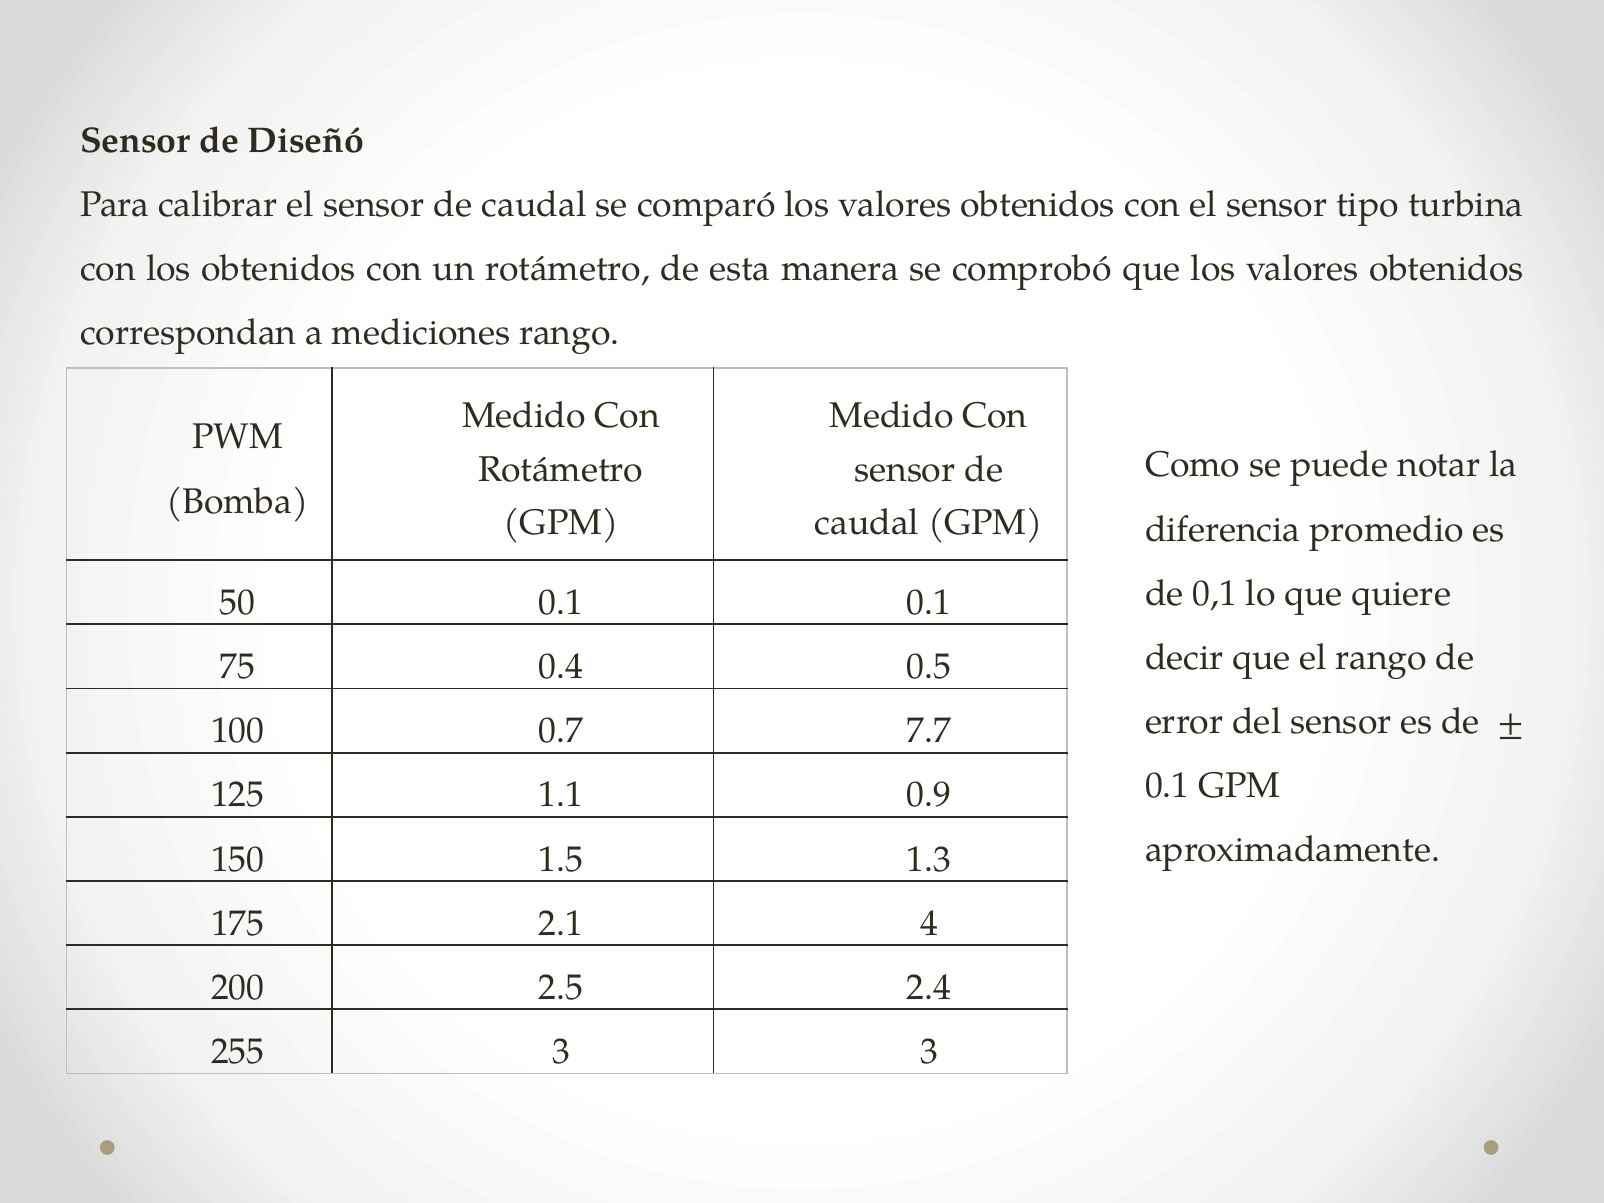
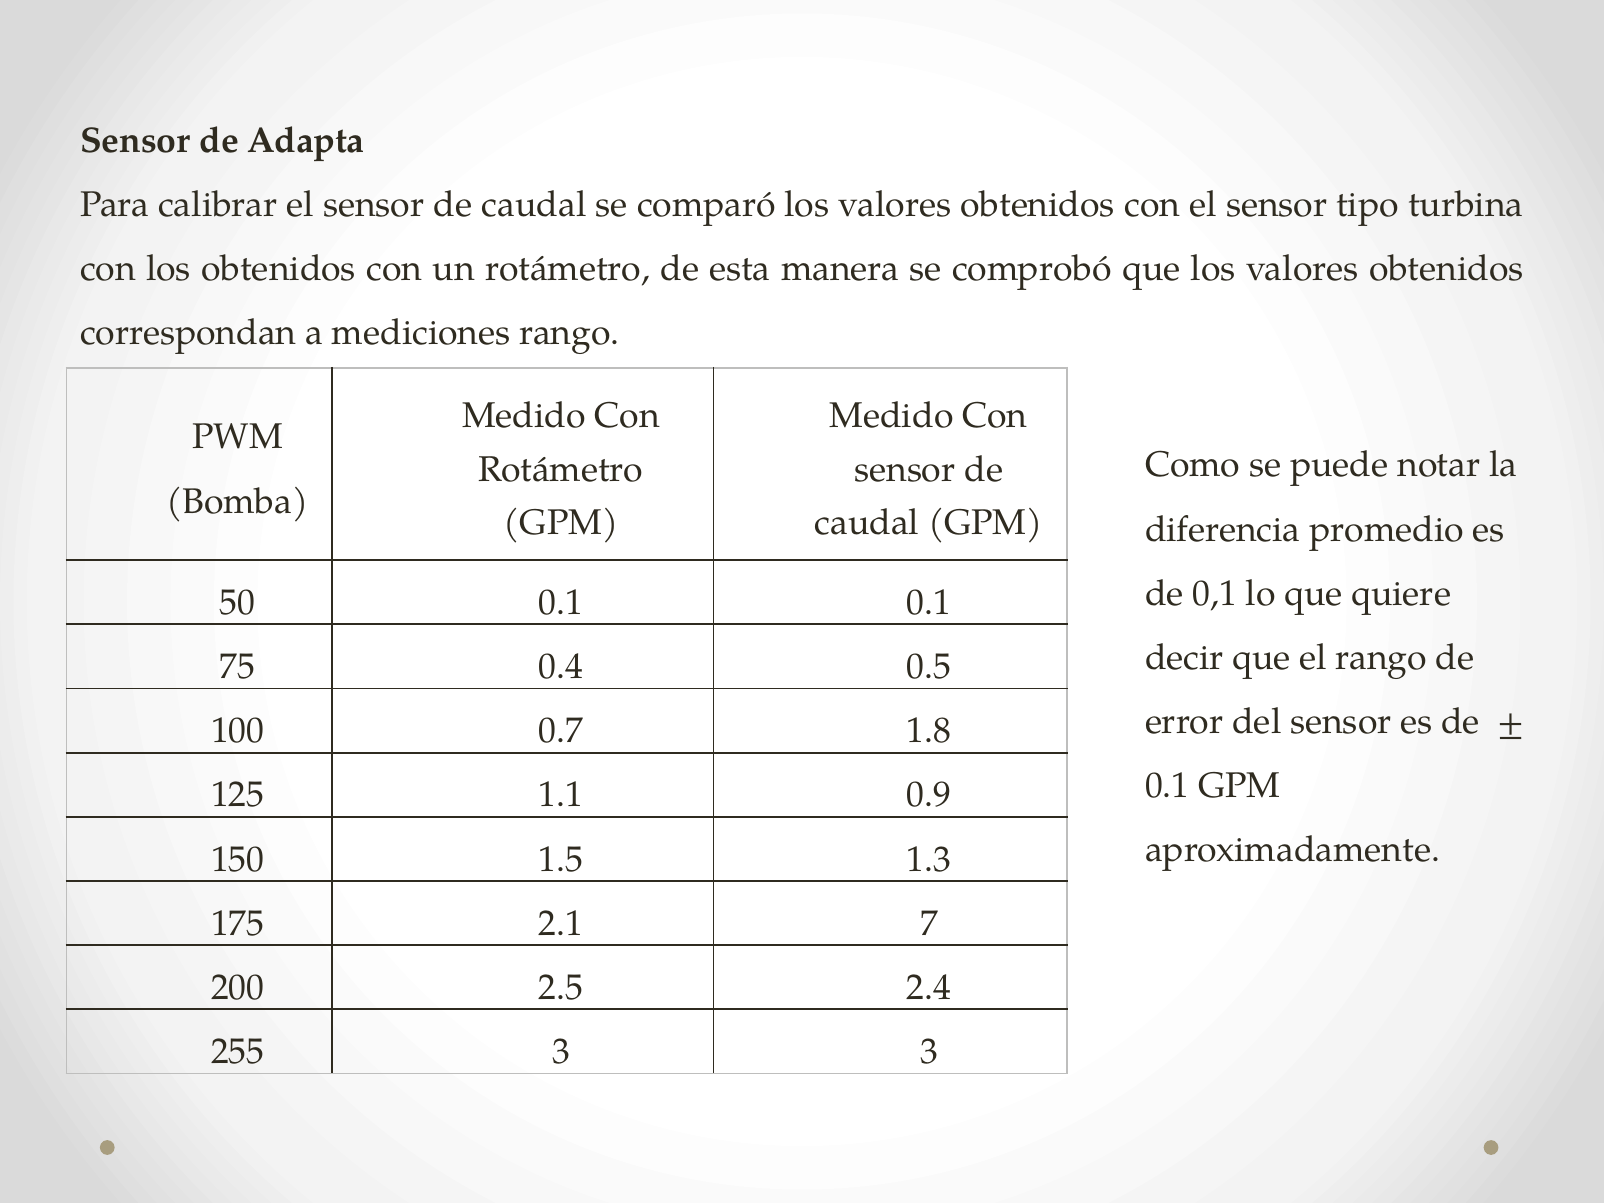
Diseñó: Diseñó -> Adapta
7.7: 7.7 -> 1.8
4: 4 -> 7
